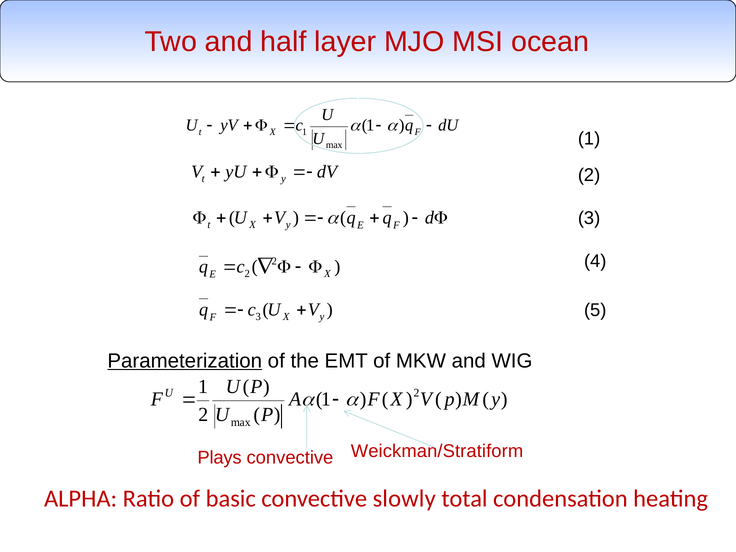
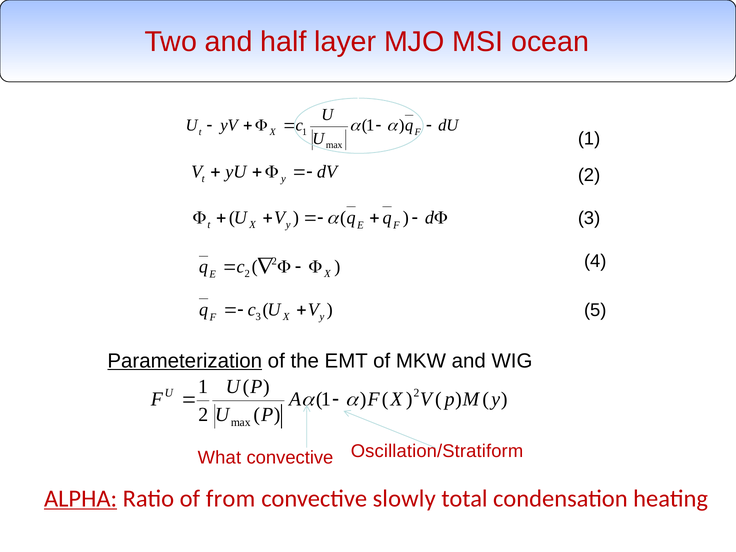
Plays: Plays -> What
Weickman/Stratiform: Weickman/Stratiform -> Oscillation/Stratiform
ALPHA underline: none -> present
basic: basic -> from
